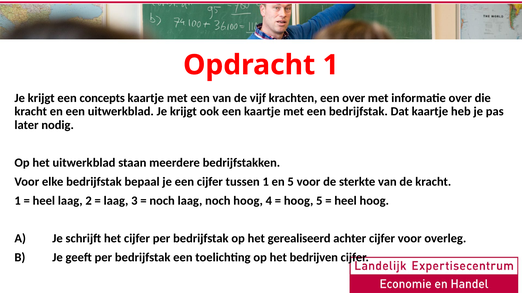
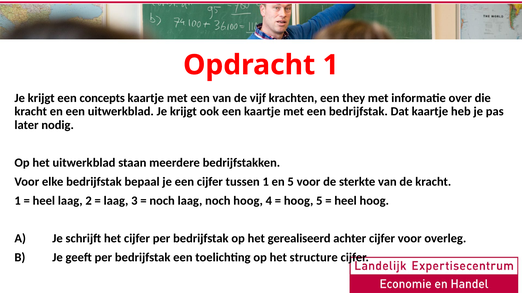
een over: over -> they
bedrijven: bedrijven -> structure
